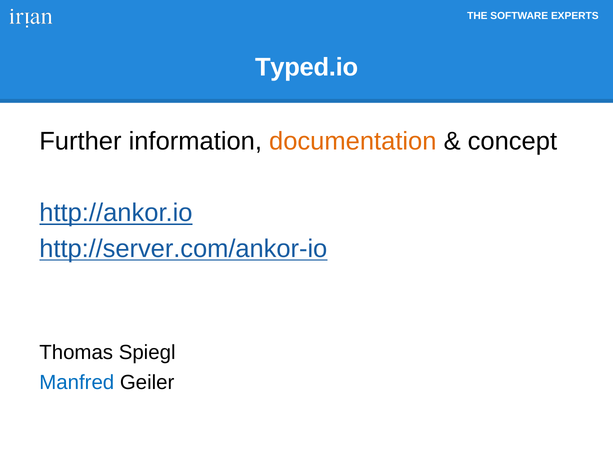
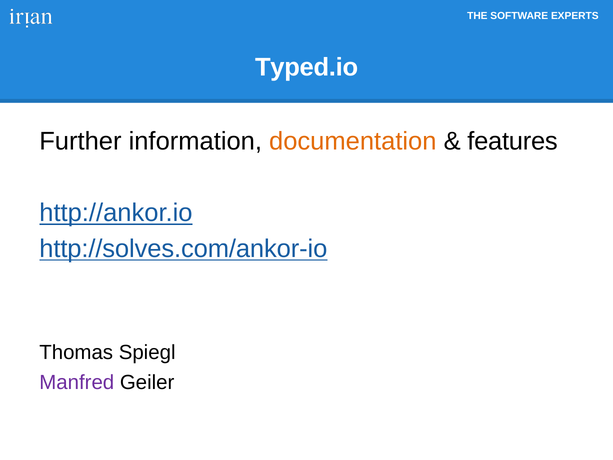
concept: concept -> features
http://server.com/ankor-io: http://server.com/ankor-io -> http://solves.com/ankor-io
Manfred colour: blue -> purple
